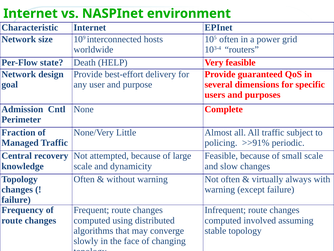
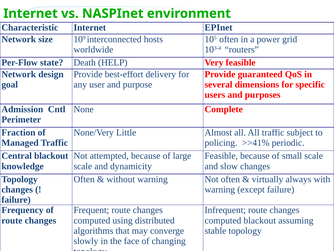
>>91%: >>91% -> >>41%
Central recovery: recovery -> blackout
computed involved: involved -> blackout
